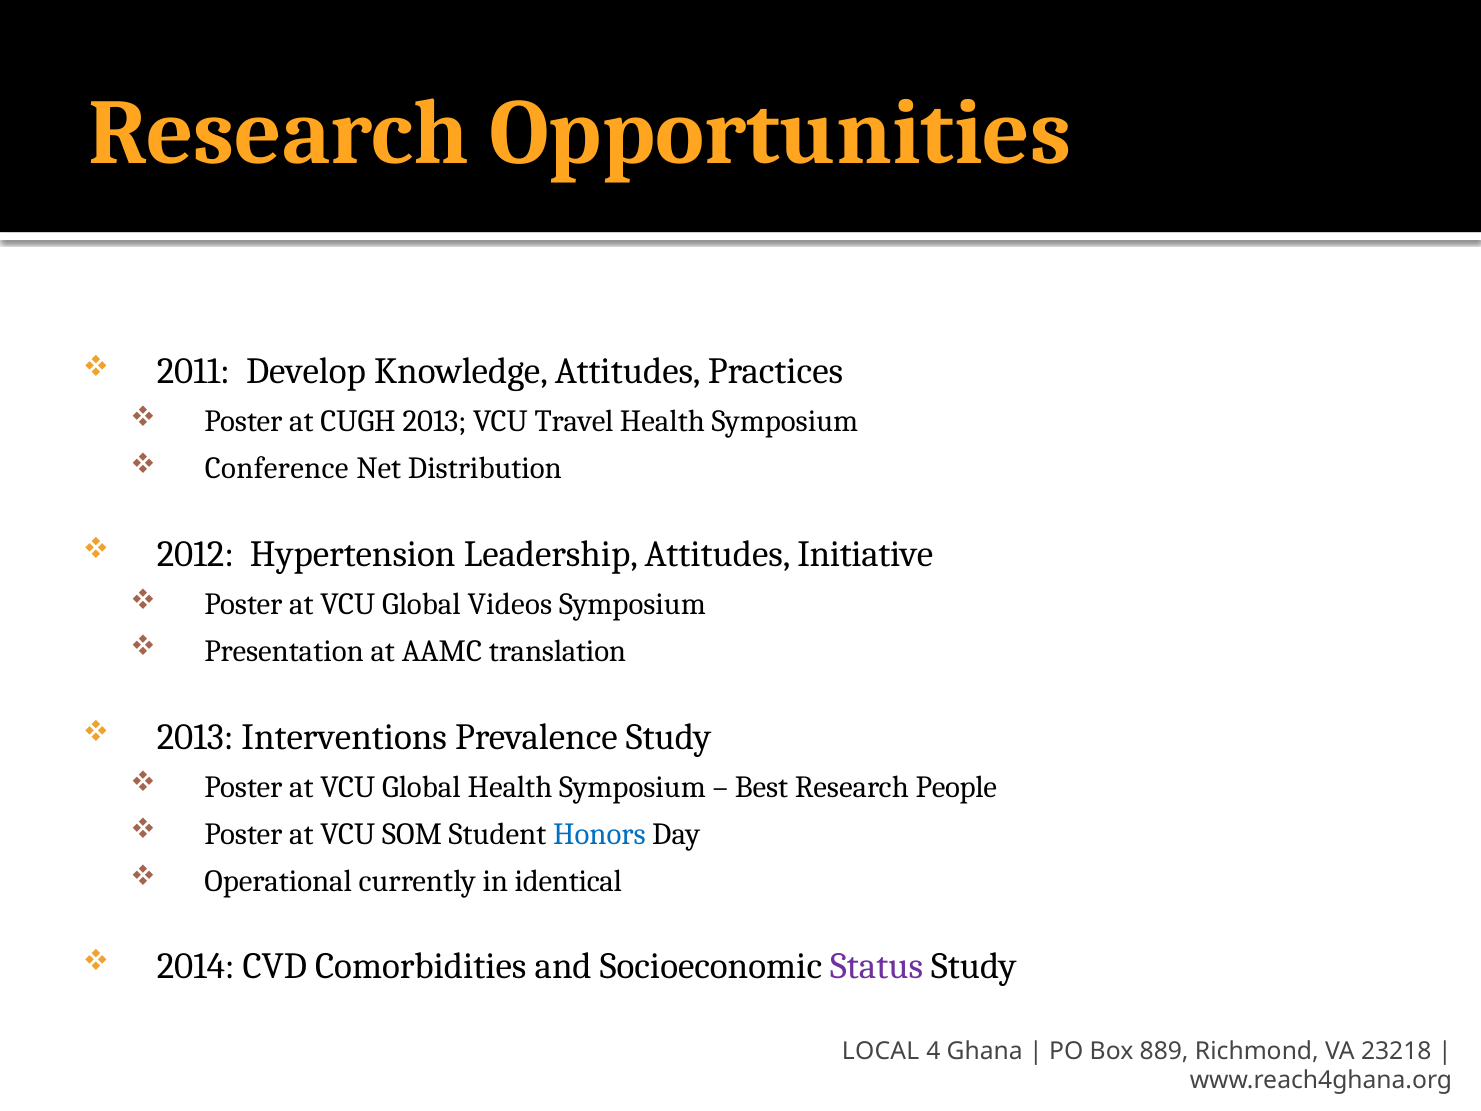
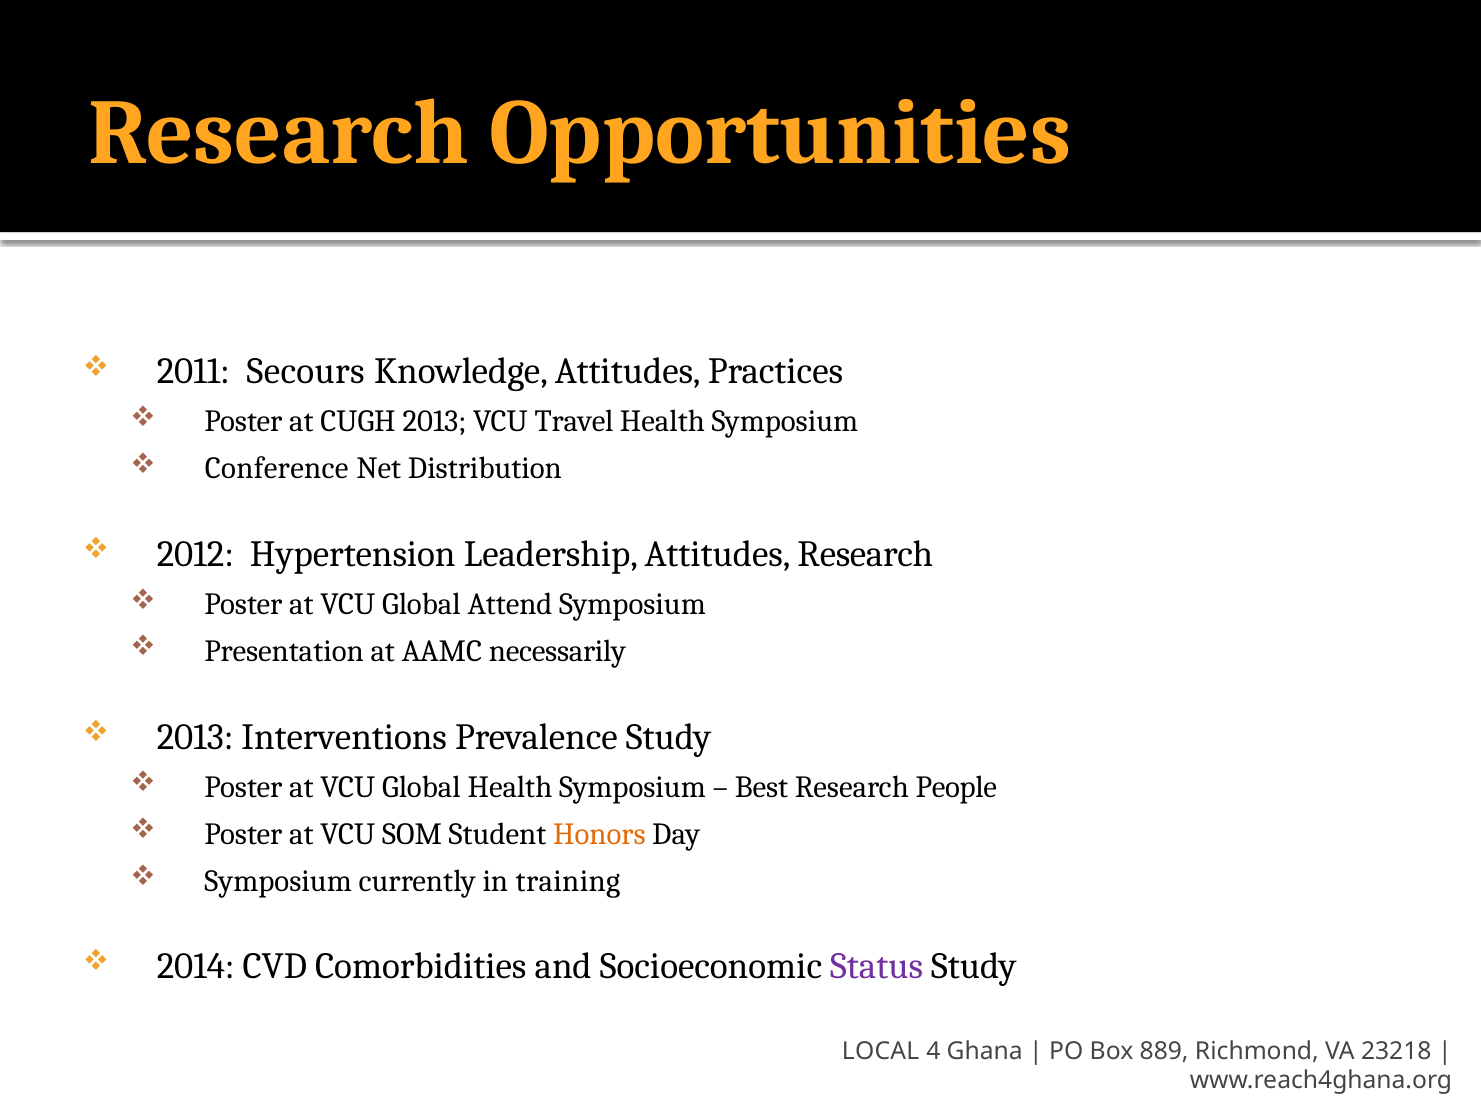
Develop: Develop -> Secours
Attitudes Initiative: Initiative -> Research
Videos: Videos -> Attend
translation: translation -> necessarily
Honors colour: blue -> orange
Operational at (278, 881): Operational -> Symposium
identical: identical -> training
